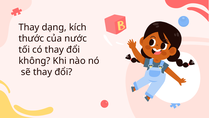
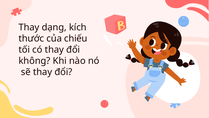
nước: nước -> chiếu
